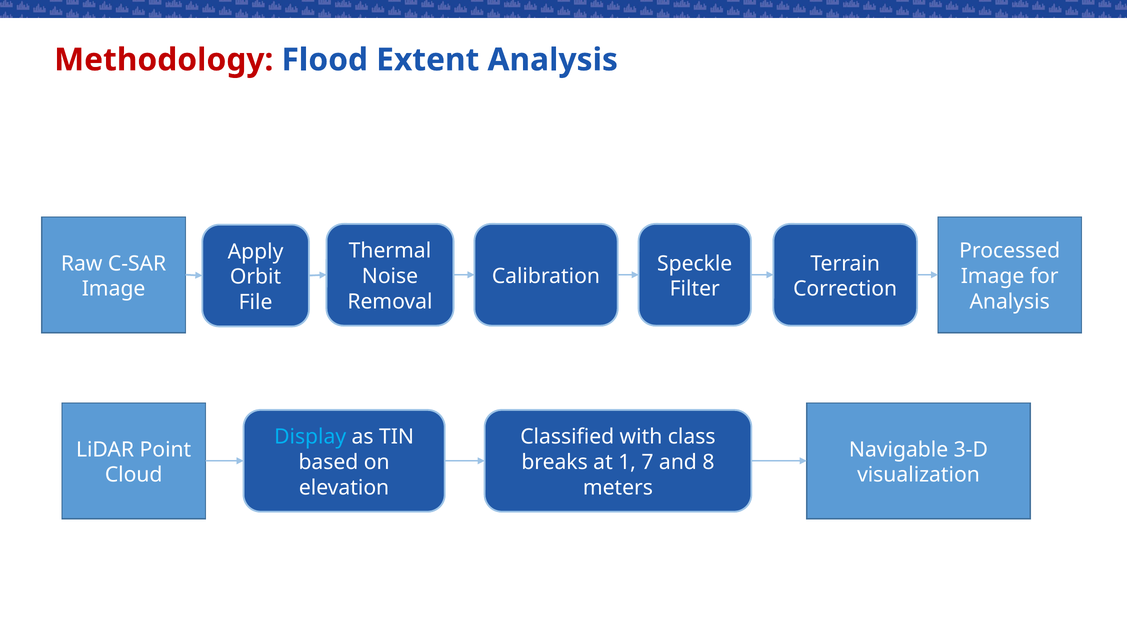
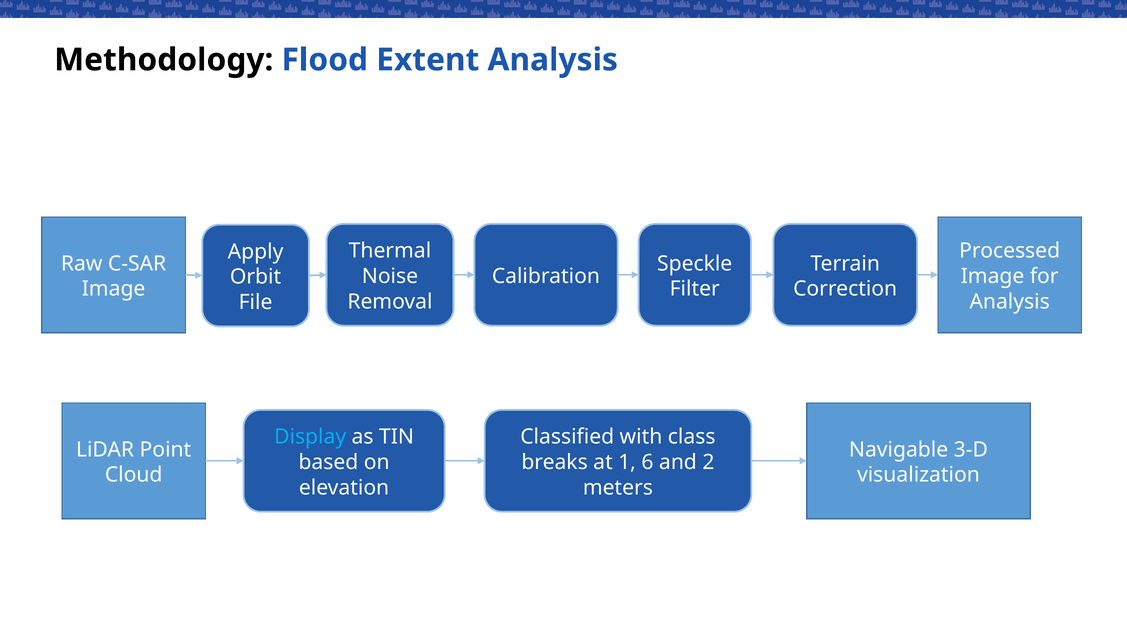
Methodology colour: red -> black
7: 7 -> 6
8: 8 -> 2
